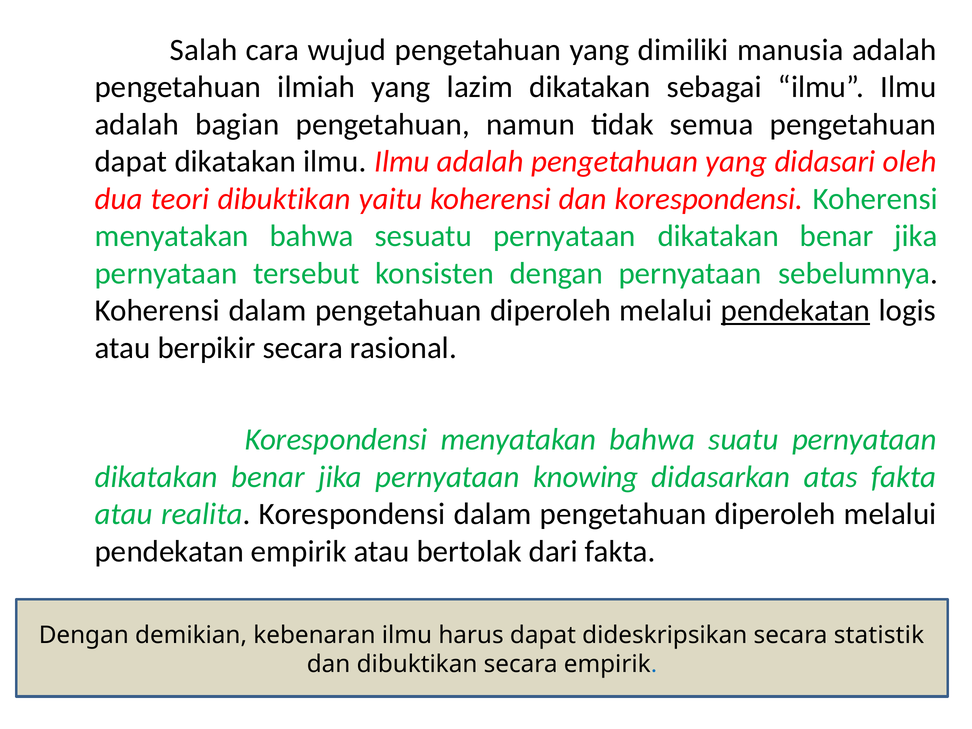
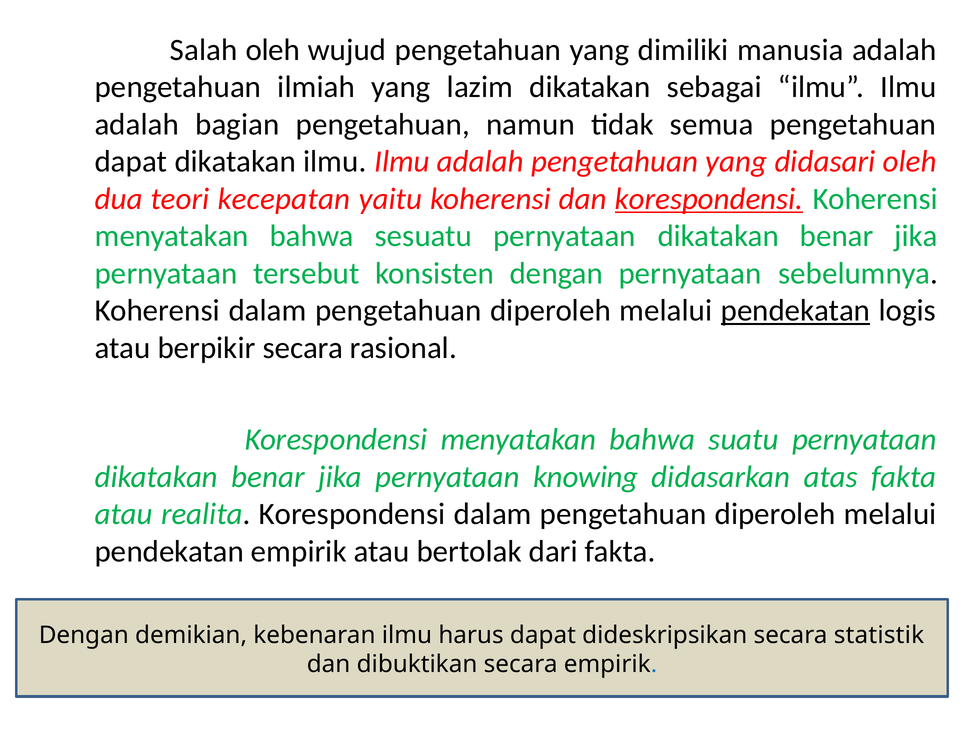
Salah cara: cara -> oleh
teori dibuktikan: dibuktikan -> kecepatan
korespondensi at (709, 199) underline: none -> present
